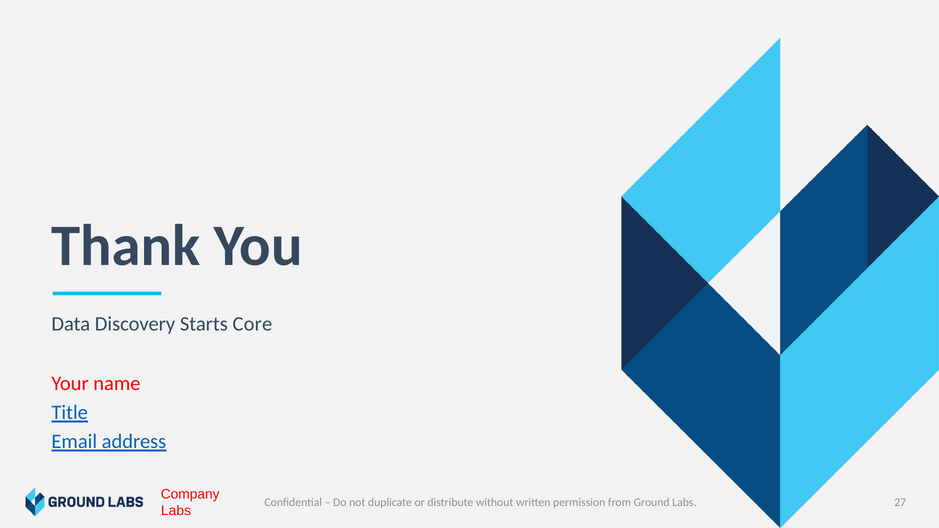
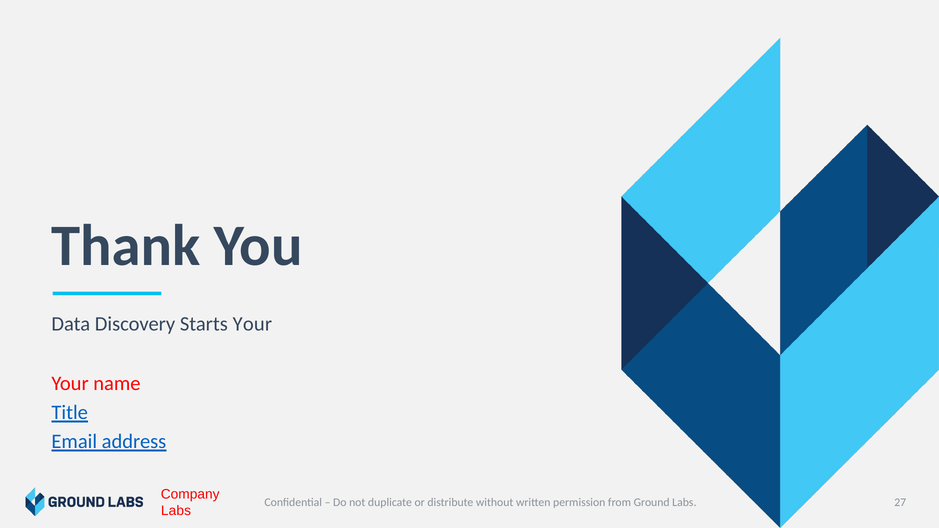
Starts Core: Core -> Your
